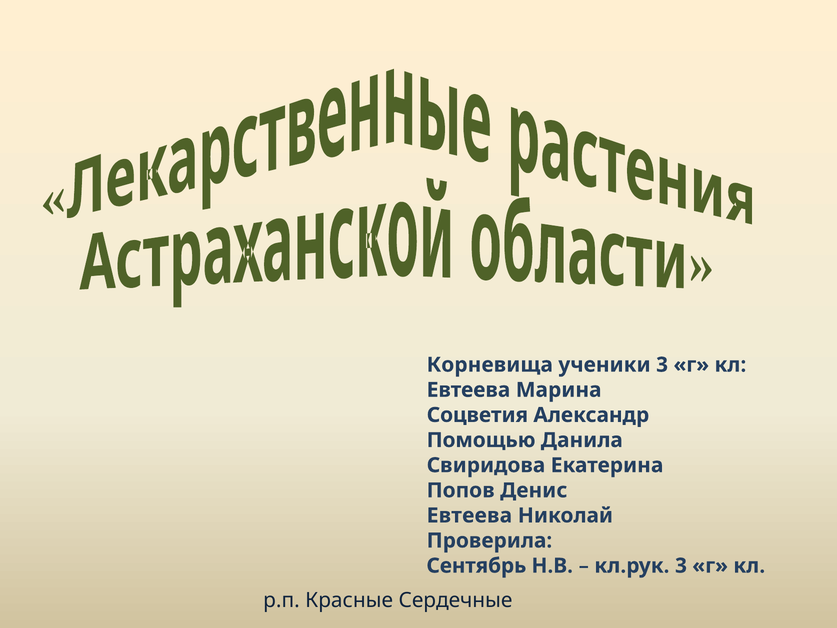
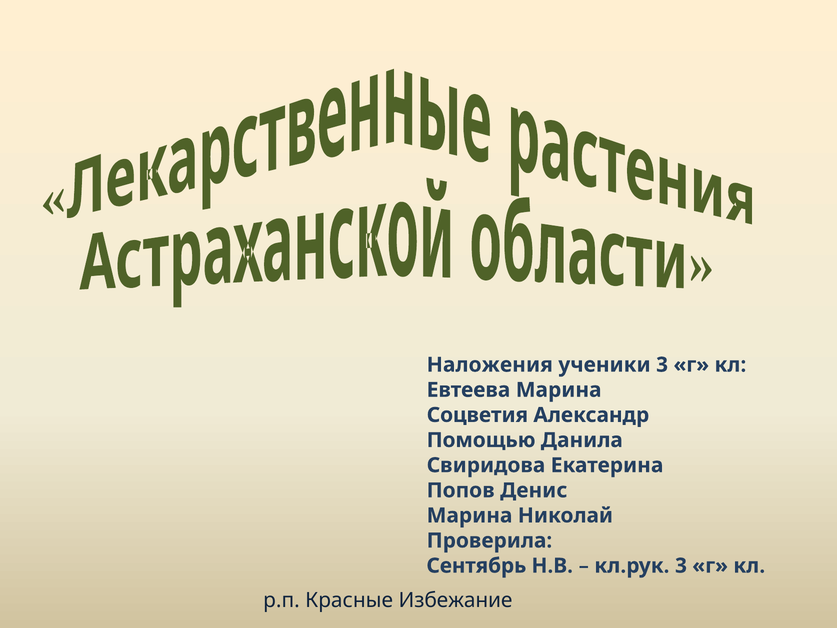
Корневища: Корневища -> Наложения
Евтеева at (469, 515): Евтеева -> Марина
Сердечные: Сердечные -> Избежание
